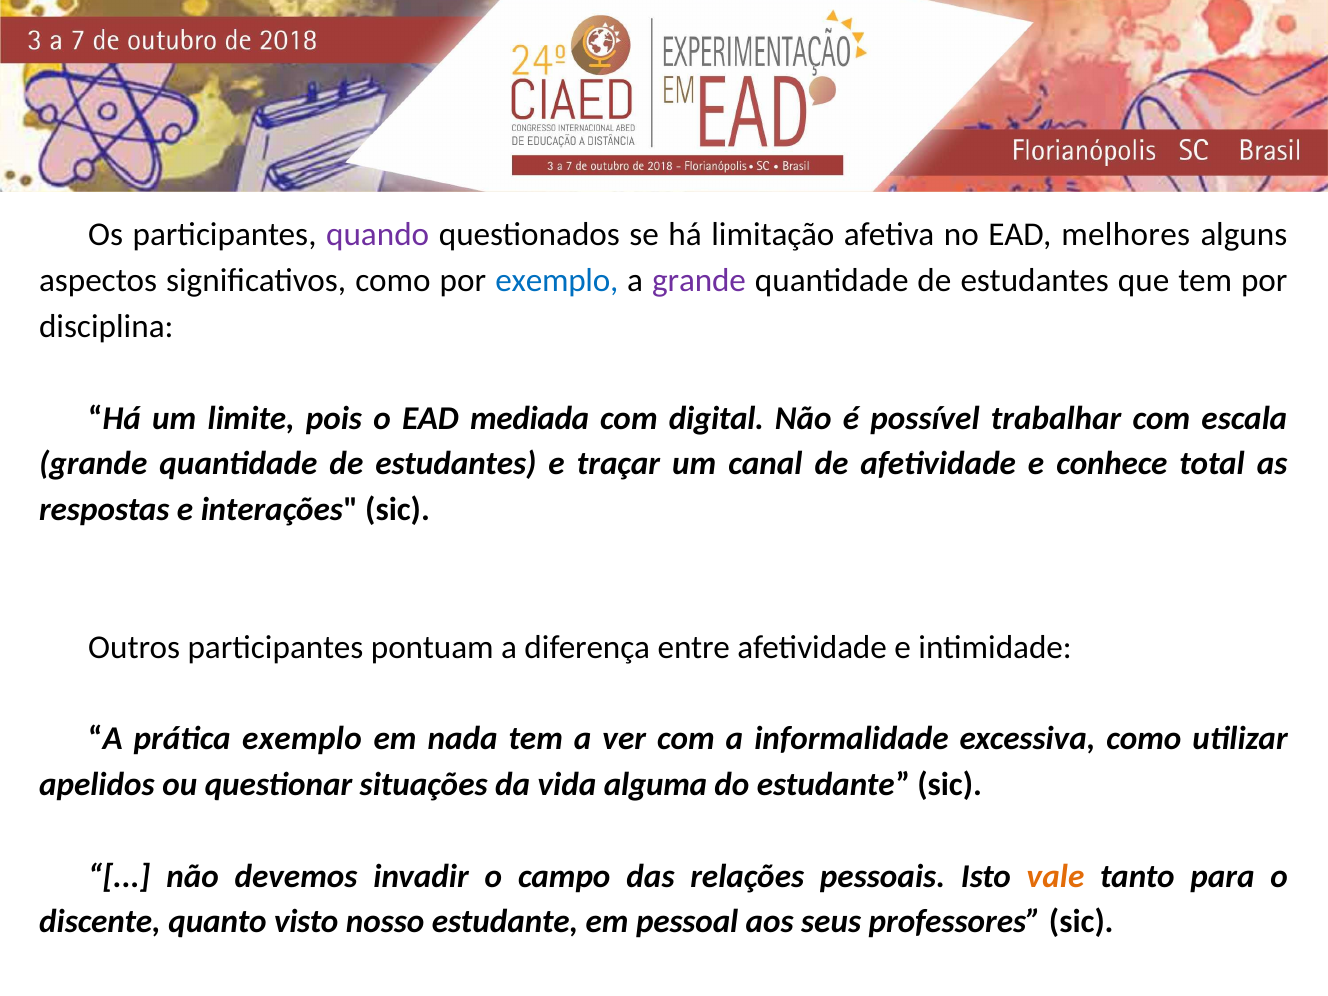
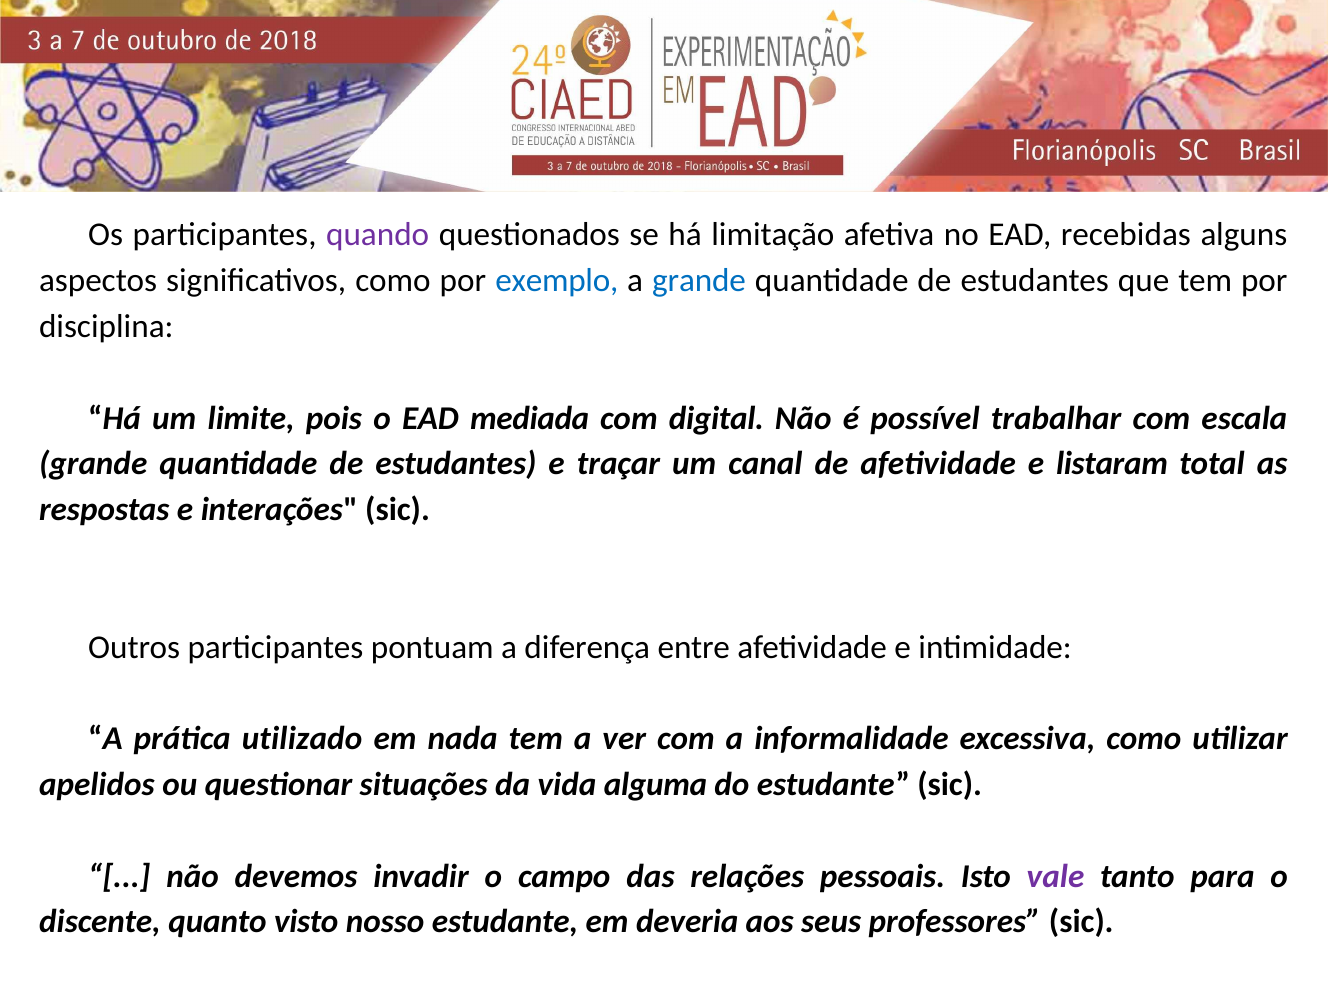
melhores: melhores -> recebidas
grande at (699, 281) colour: purple -> blue
conhece: conhece -> listaram
prática exemplo: exemplo -> utilizado
vale colour: orange -> purple
pessoal: pessoal -> deveria
